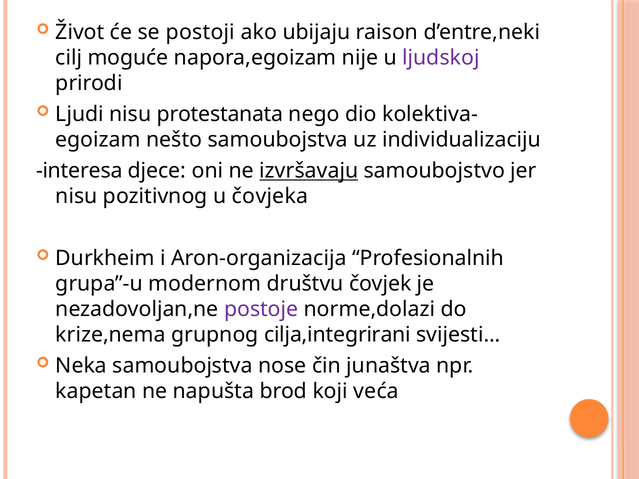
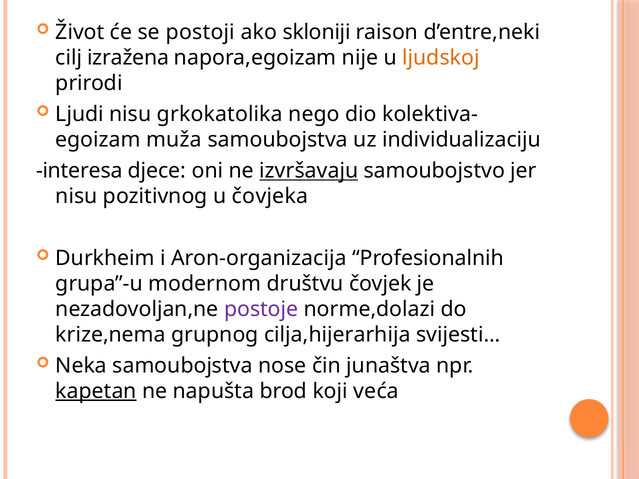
ubijaju: ubijaju -> skloniji
moguće: moguće -> izražena
ljudskoj colour: purple -> orange
protestanata: protestanata -> grkokatolika
nešto: nešto -> muža
cilja,integrirani: cilja,integrirani -> cilja,hijerarhija
kapetan underline: none -> present
